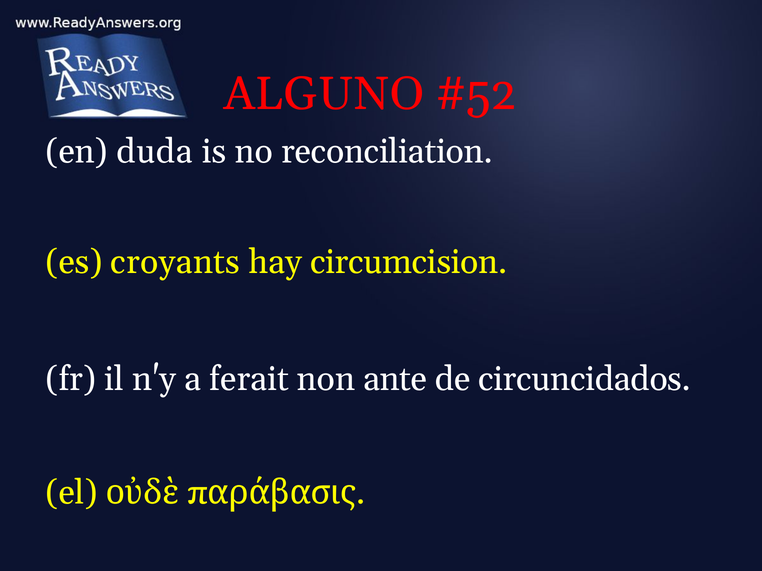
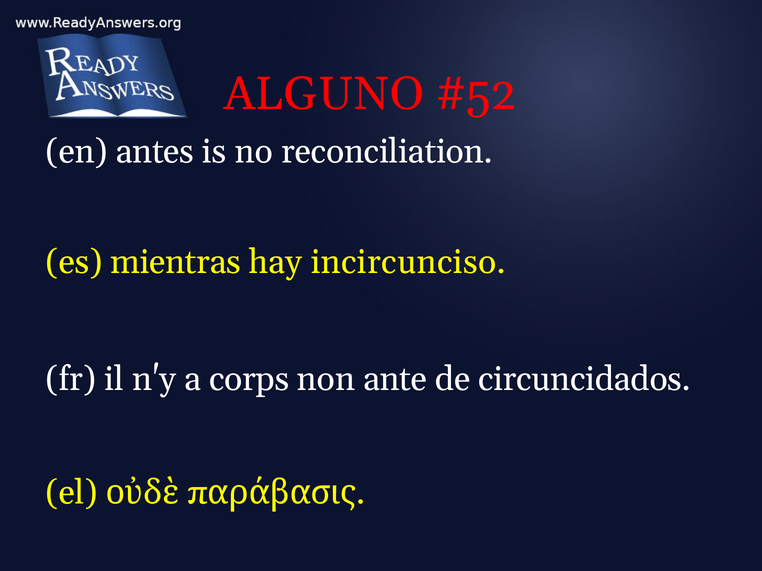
duda: duda -> antes
croyants: croyants -> mientras
circumcision: circumcision -> incircunciso
ferait: ferait -> corps
